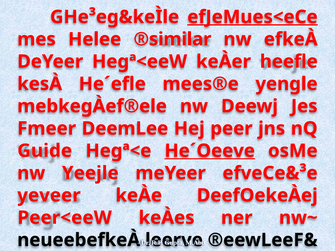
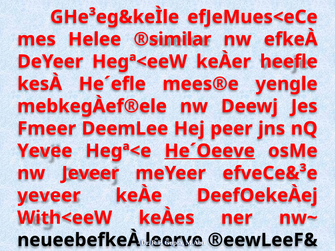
efJeMues<eCe underline: present -> none
Guide: Guide -> Yevee
Yeejle: Yeejle -> Jeveer
Peer<eeW: Peer<eeW -> With<eeW
